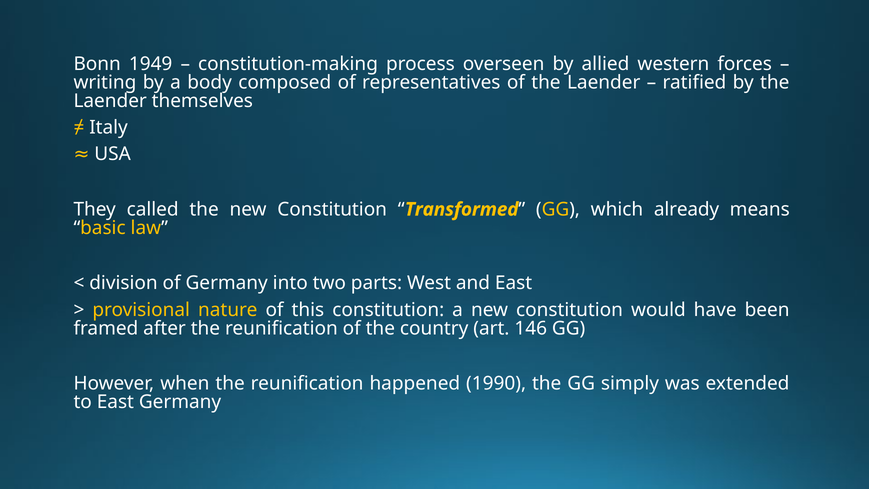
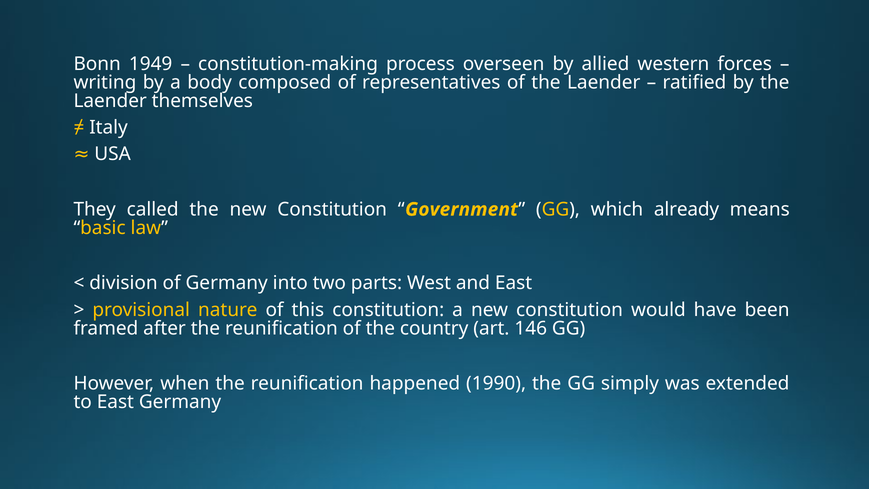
Transformed: Transformed -> Government
